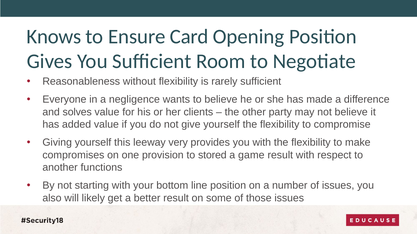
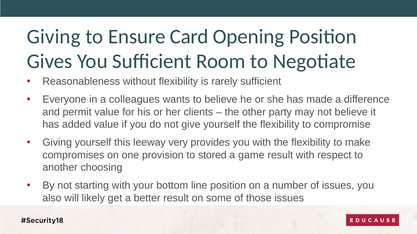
Knows at (54, 37): Knows -> Giving
negligence: negligence -> colleagues
solves: solves -> permit
functions: functions -> choosing
